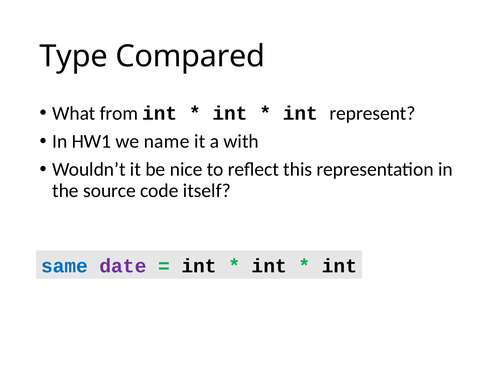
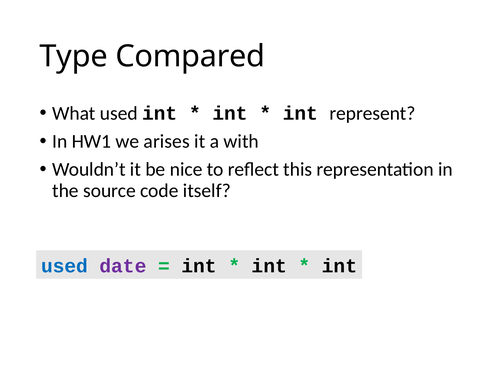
What from: from -> used
name: name -> arises
same at (65, 266): same -> used
